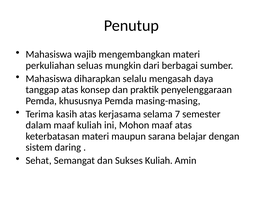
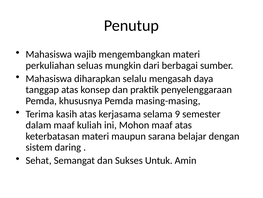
7: 7 -> 9
Sukses Kuliah: Kuliah -> Untuk
